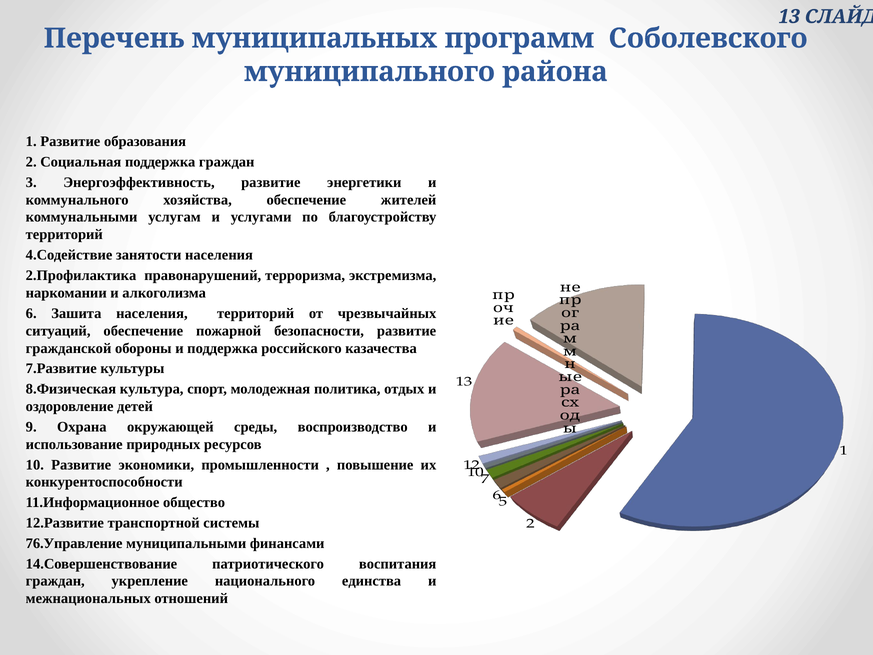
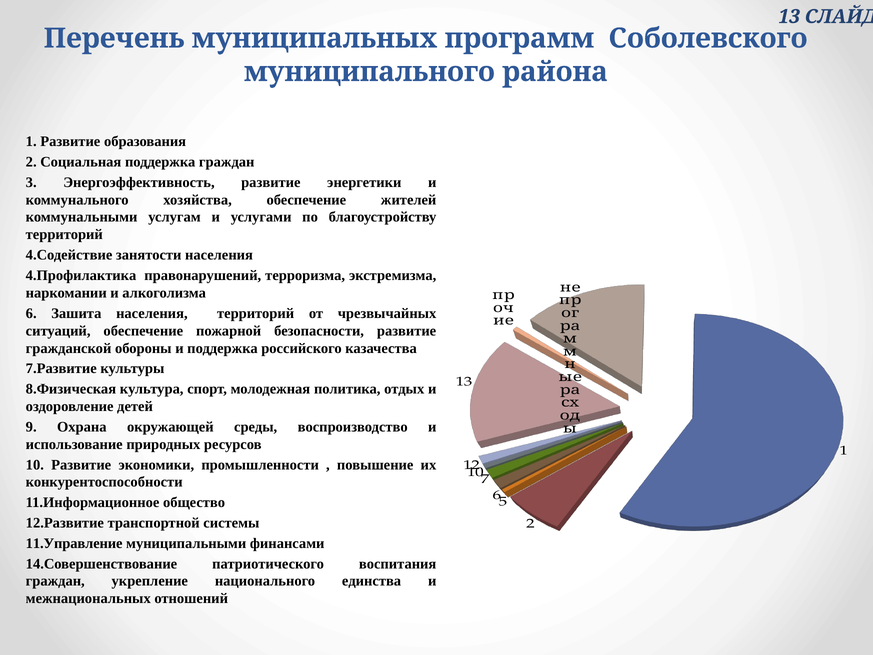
2.Профилактика: 2.Профилактика -> 4.Профилактика
76.Управление: 76.Управление -> 11.Управление
